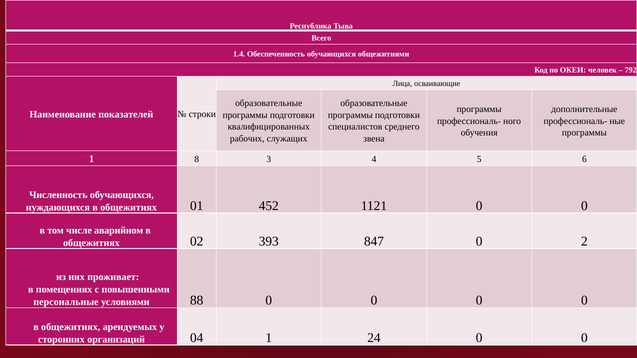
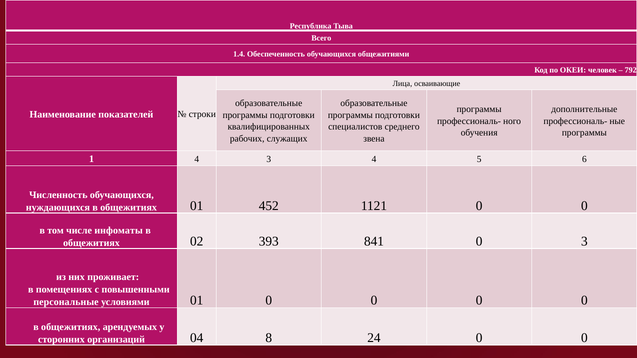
1 8: 8 -> 4
аварийном: аварийном -> инфоматы
847: 847 -> 841
0 2: 2 -> 3
условиями 88: 88 -> 01
04 1: 1 -> 8
